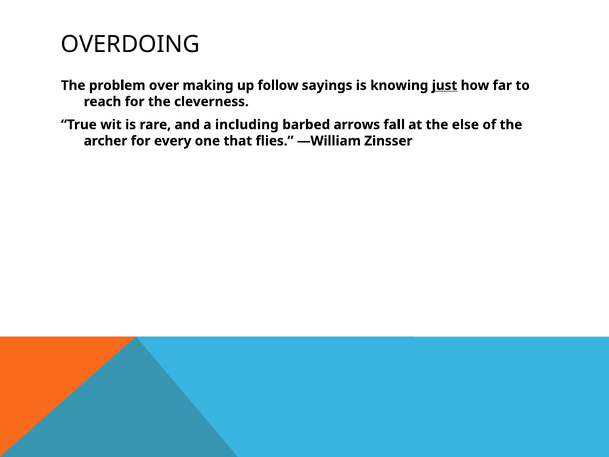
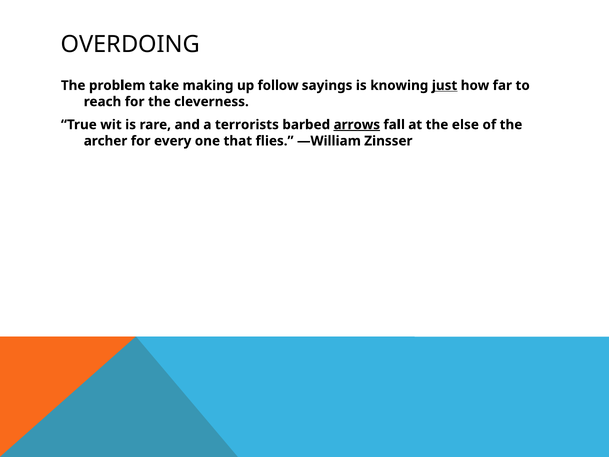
over: over -> take
including: including -> terrorists
arrows underline: none -> present
